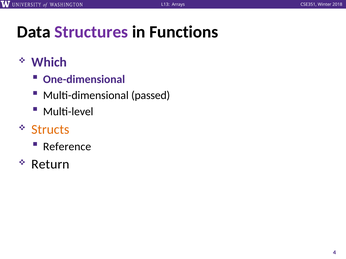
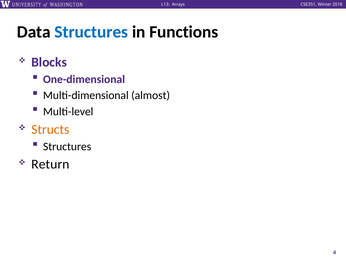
Structures at (91, 32) colour: purple -> blue
Which: Which -> Blocks
passed: passed -> almost
Reference at (67, 147): Reference -> Structures
